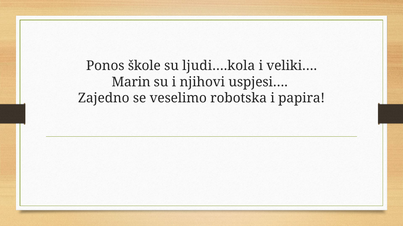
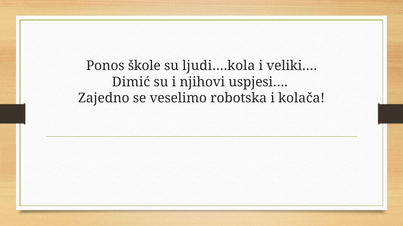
Marin: Marin -> Dimić
papira: papira -> kolača
